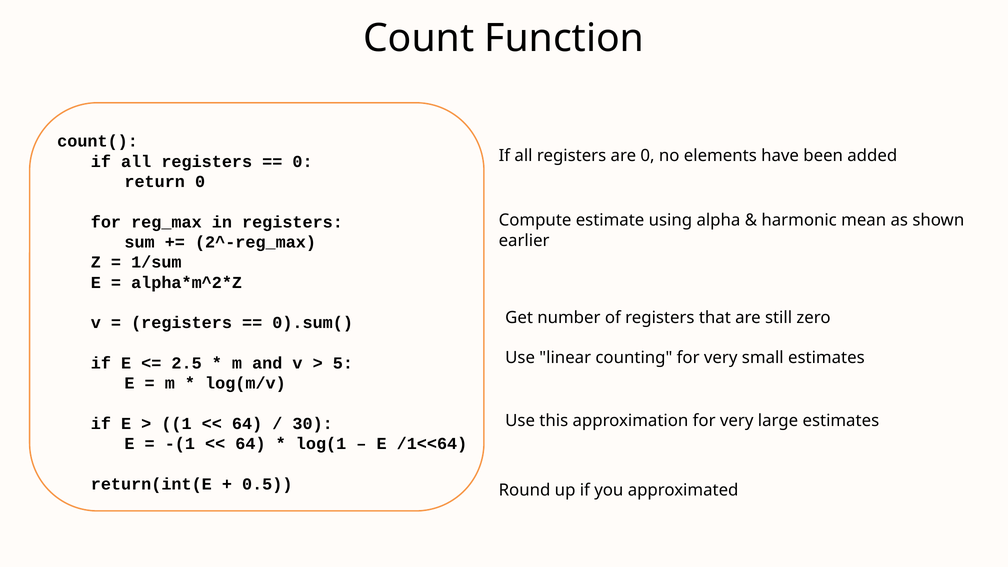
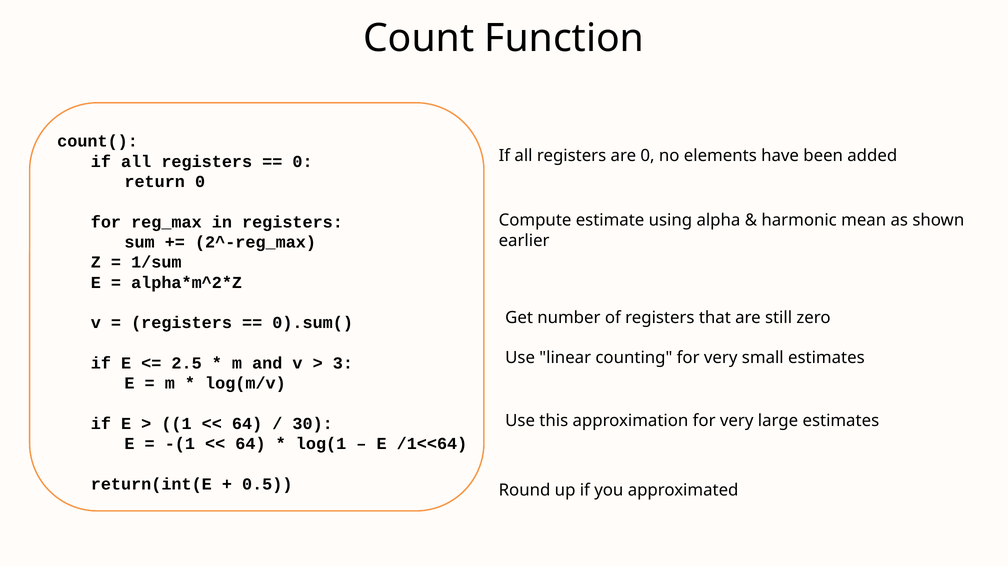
5: 5 -> 3
